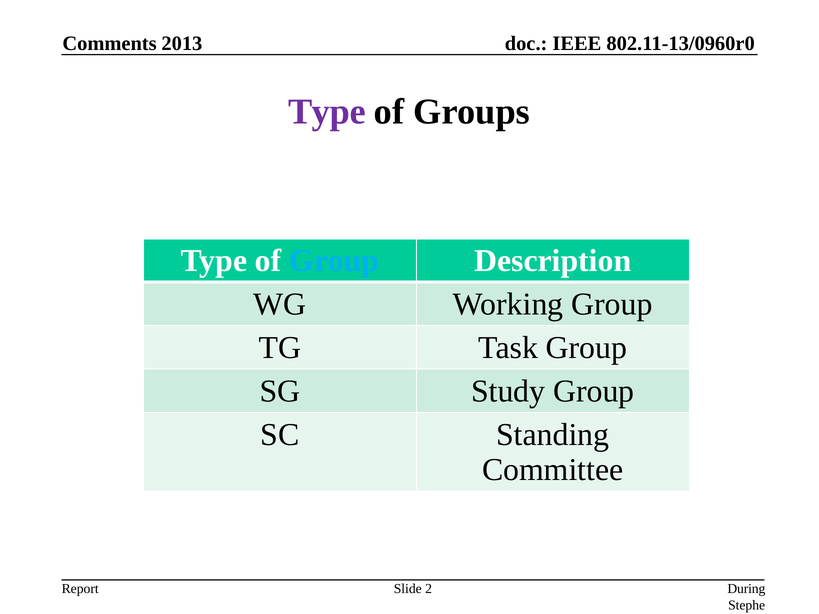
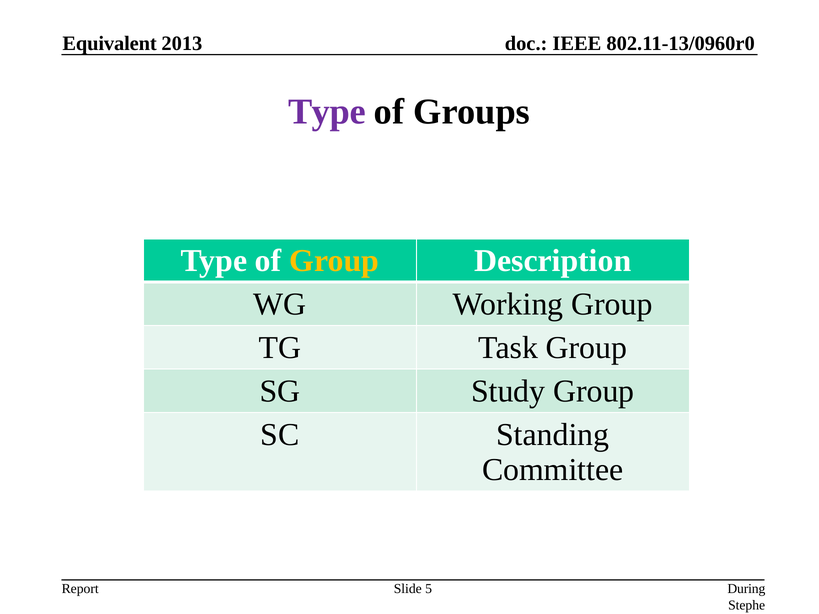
Comments: Comments -> Equivalent
Group at (334, 261) colour: light blue -> yellow
2: 2 -> 5
